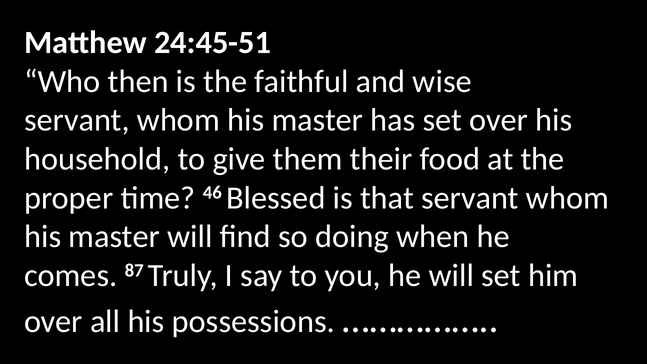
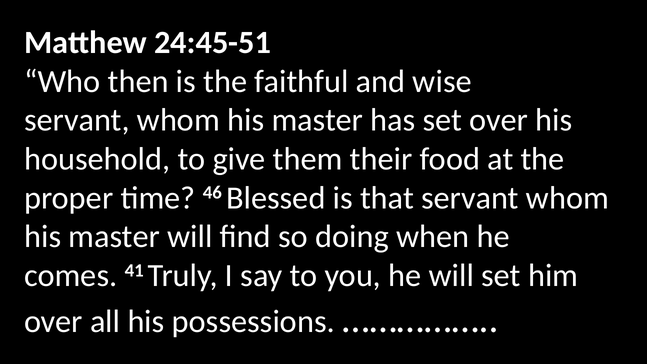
87: 87 -> 41
